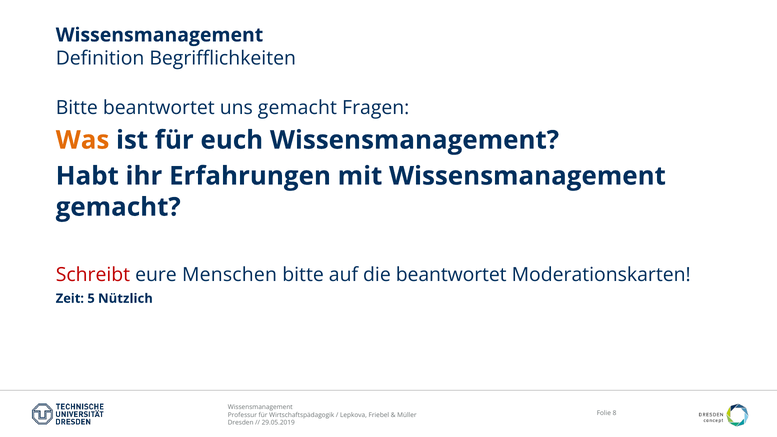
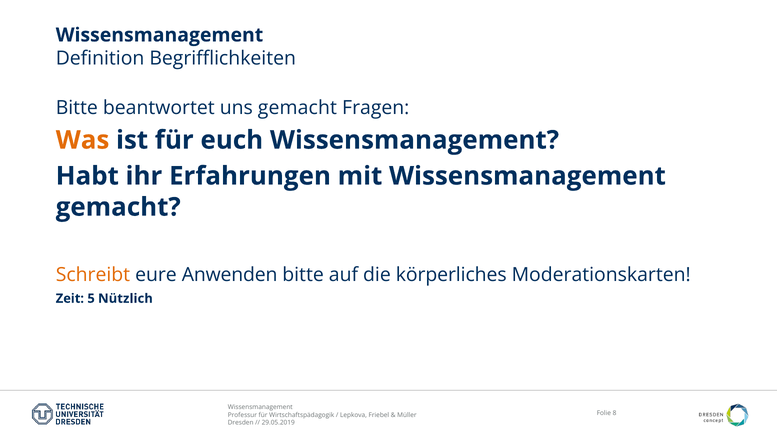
Schreibt colour: red -> orange
Menschen: Menschen -> Anwenden
die beantwortet: beantwortet -> körperliches
